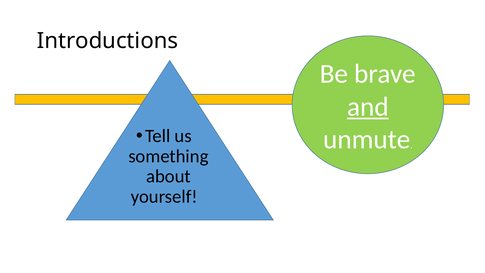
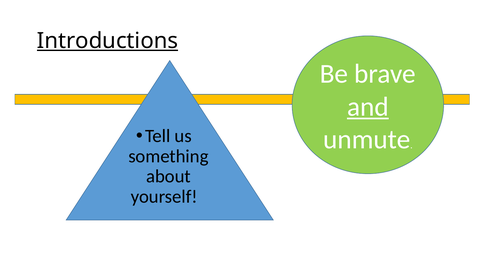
Introductions underline: none -> present
